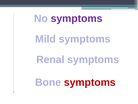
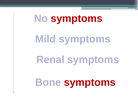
symptoms at (77, 18) colour: purple -> red
